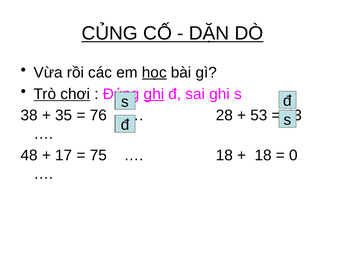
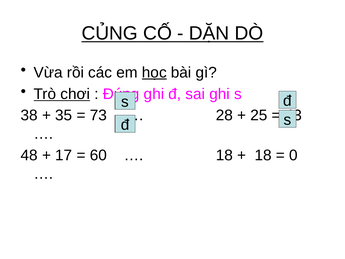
ghi at (154, 94) underline: present -> none
76: 76 -> 73
53: 53 -> 25
75: 75 -> 60
